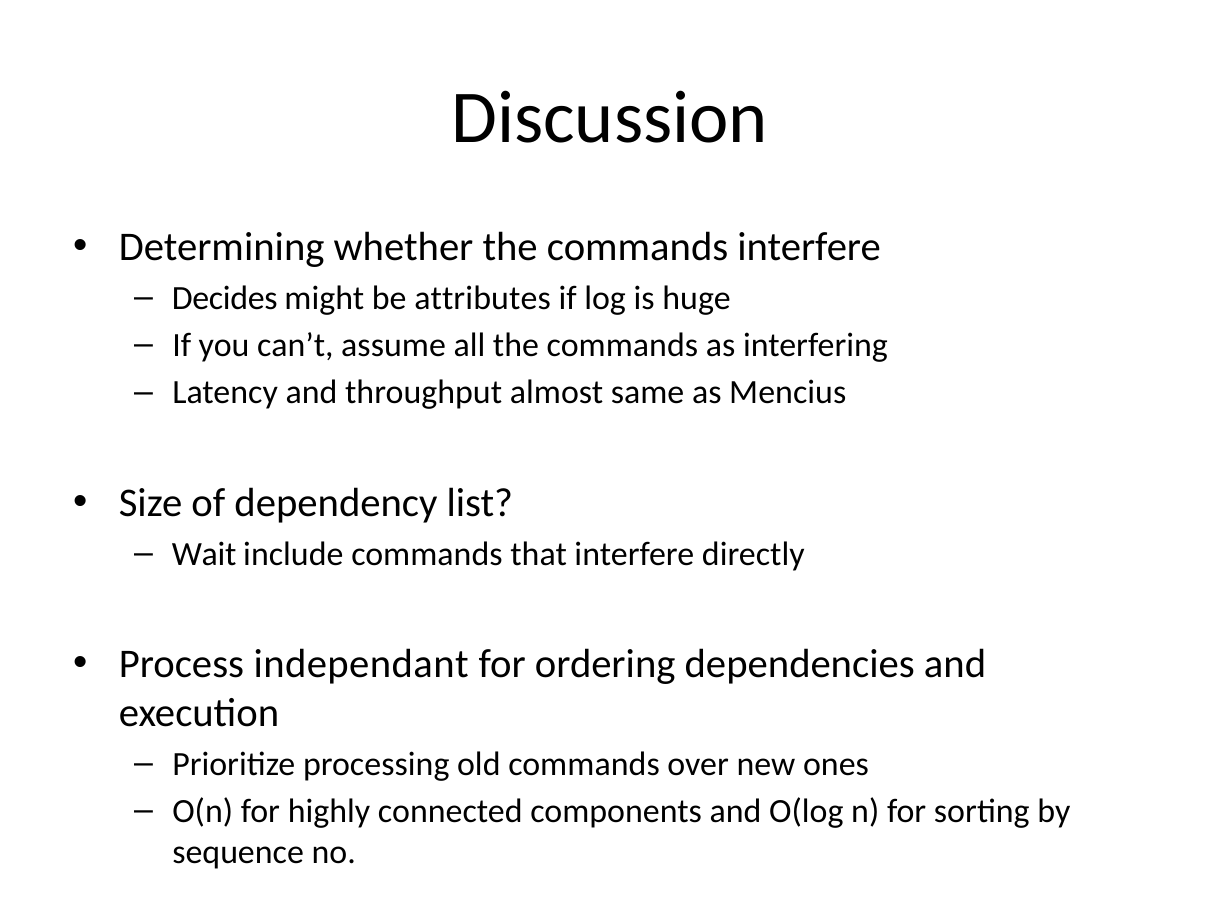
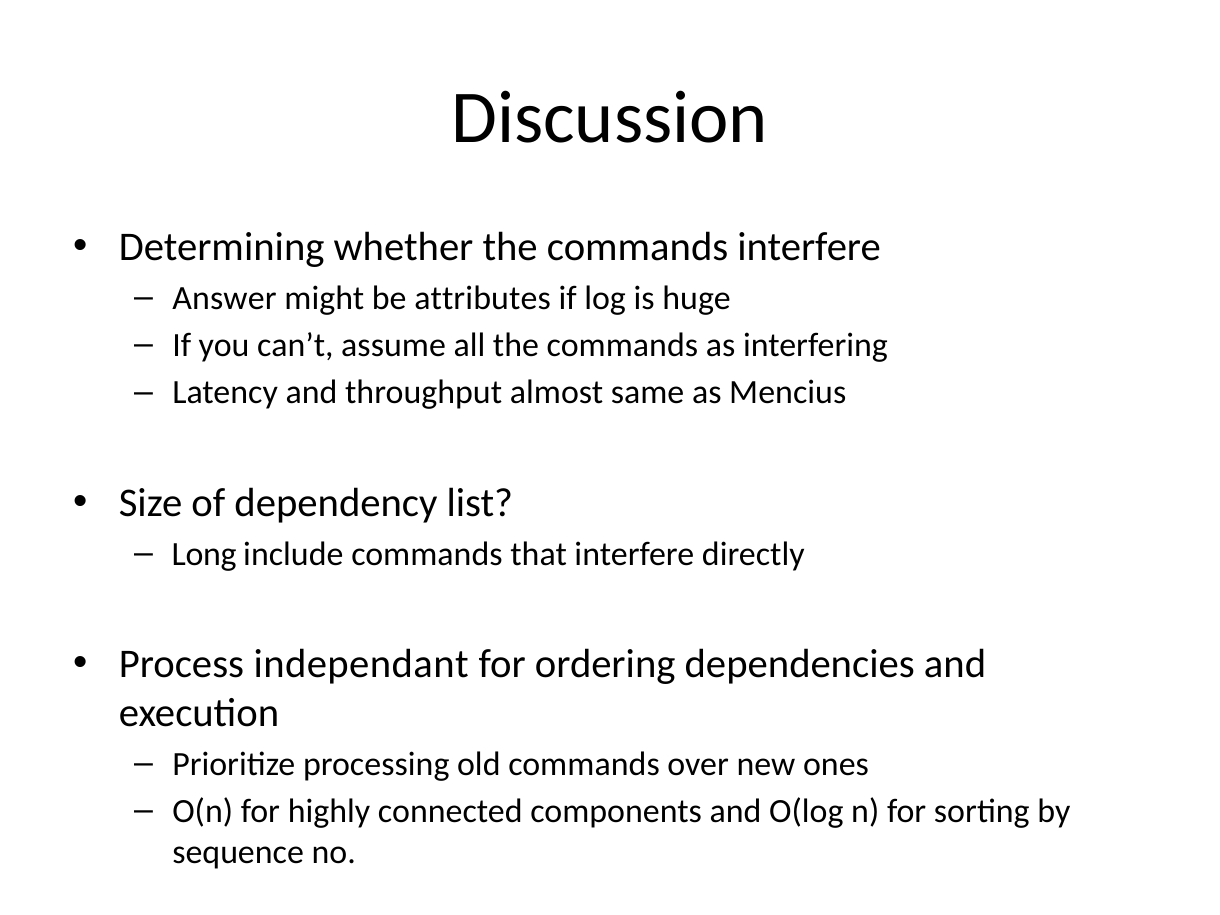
Decides: Decides -> Answer
Wait: Wait -> Long
